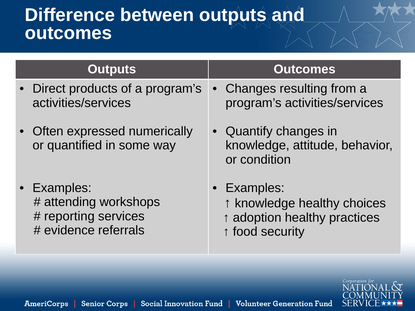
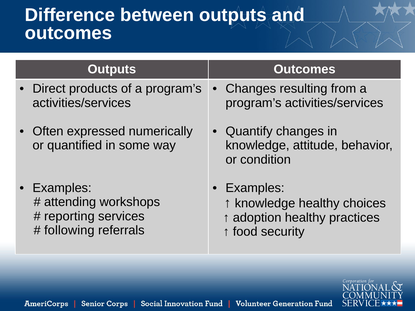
evidence: evidence -> following
